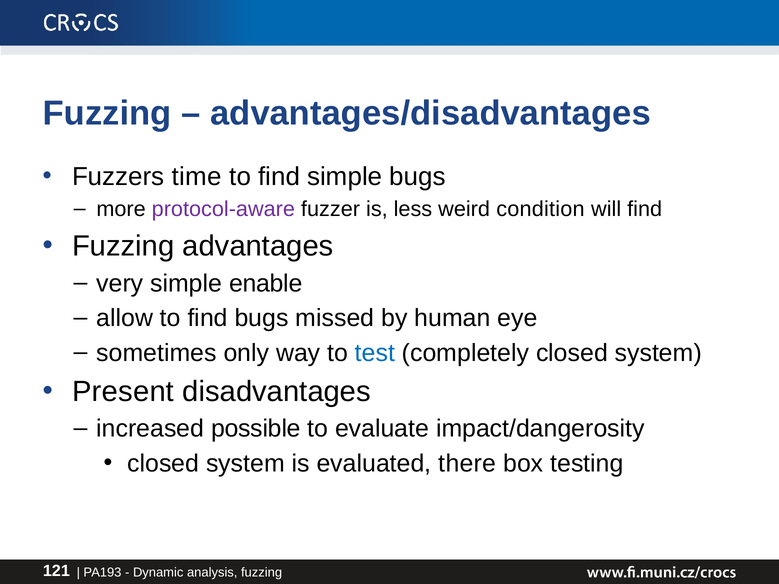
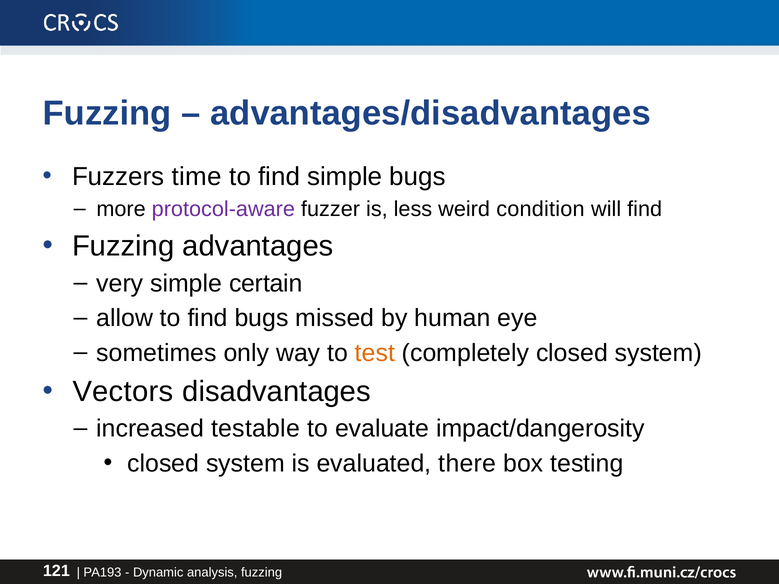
enable: enable -> certain
test colour: blue -> orange
Present: Present -> Vectors
possible: possible -> testable
